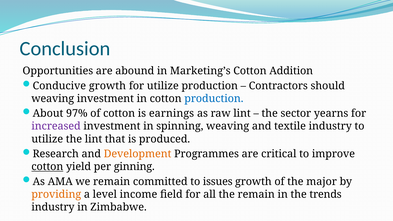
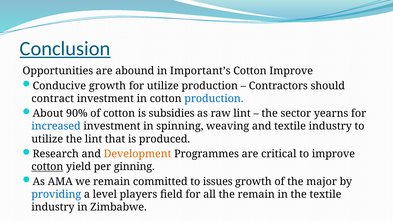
Conclusion underline: none -> present
Marketing’s: Marketing’s -> Important’s
Cotton Addition: Addition -> Improve
weaving at (53, 99): weaving -> contract
97%: 97% -> 90%
earnings: earnings -> subsidies
increased colour: purple -> blue
providing colour: orange -> blue
income: income -> players
the trends: trends -> textile
